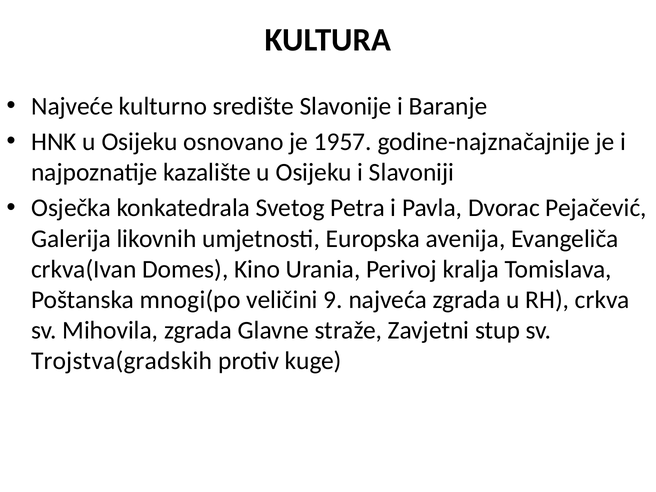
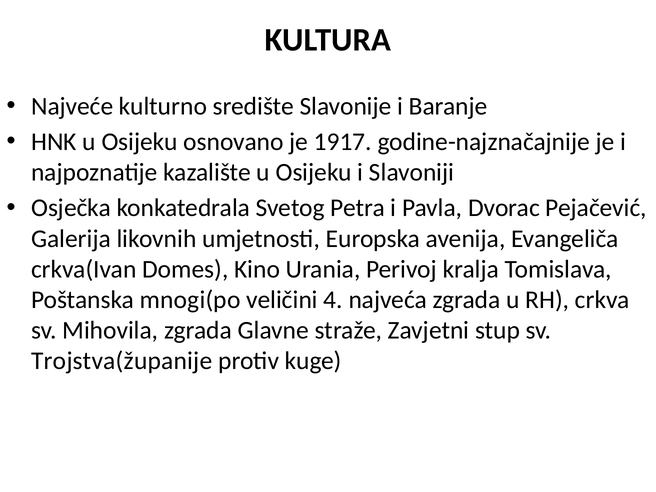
1957: 1957 -> 1917
9: 9 -> 4
Trojstva(gradskih: Trojstva(gradskih -> Trojstva(županije
